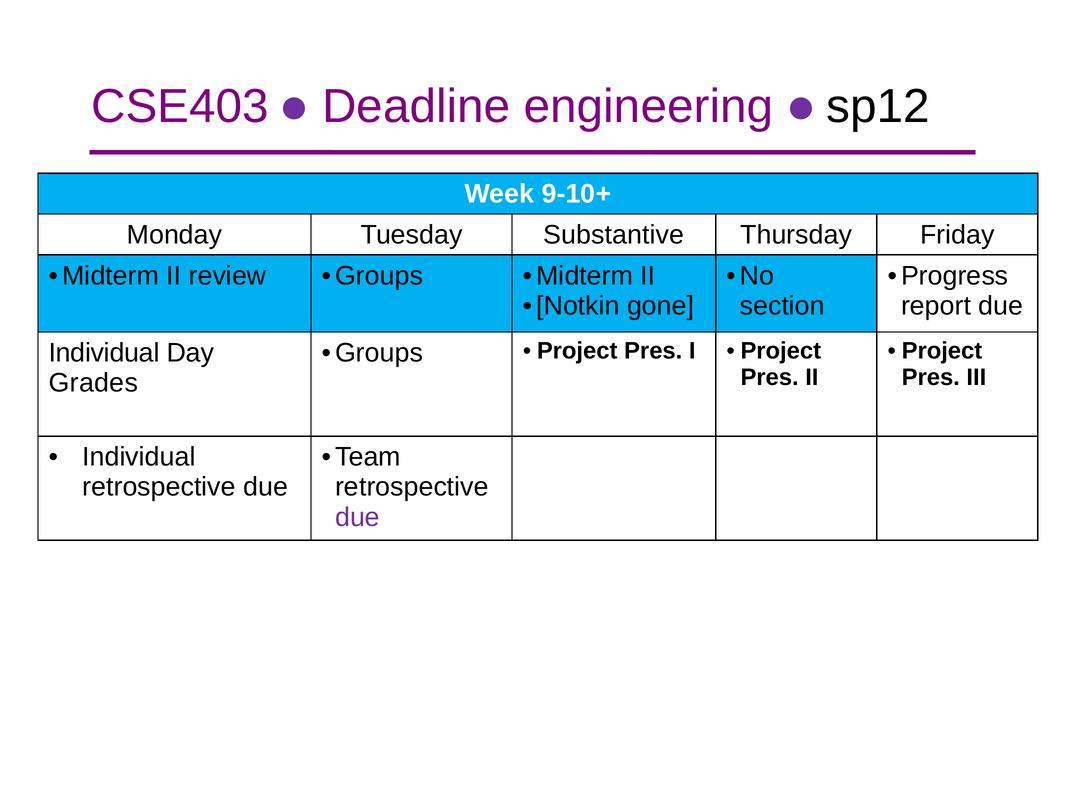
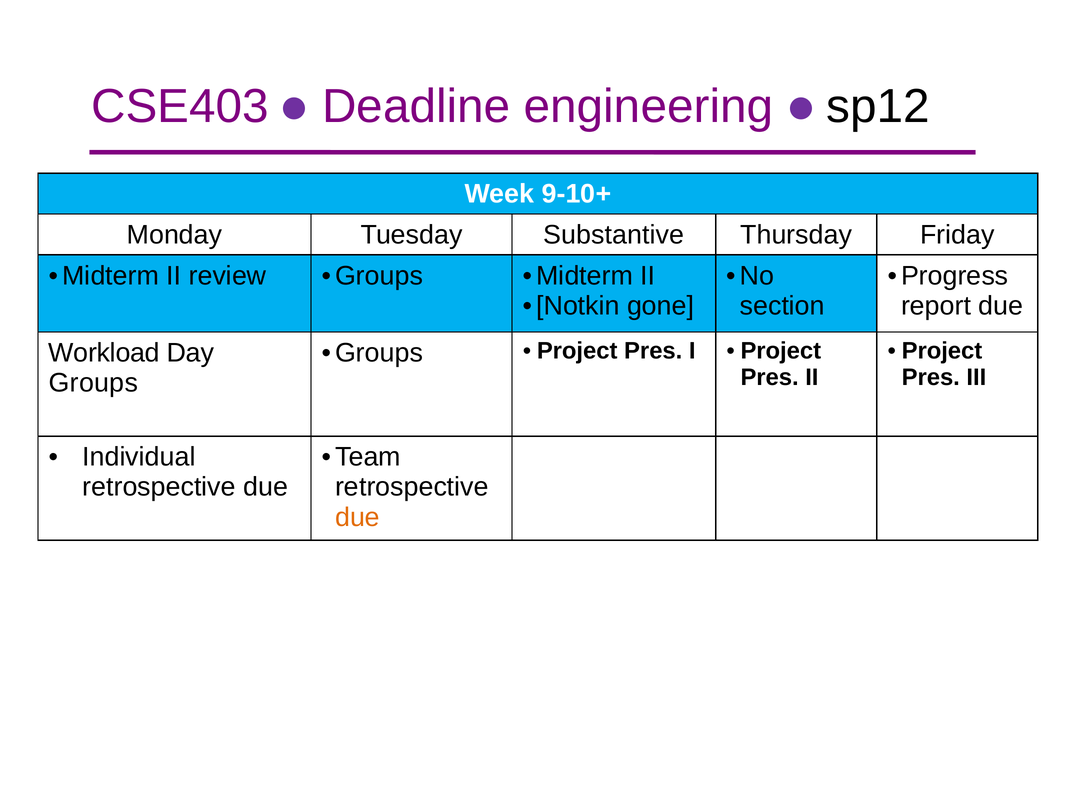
Individual at (104, 353): Individual -> Workload
Grades at (93, 383): Grades -> Groups
due at (358, 517) colour: purple -> orange
